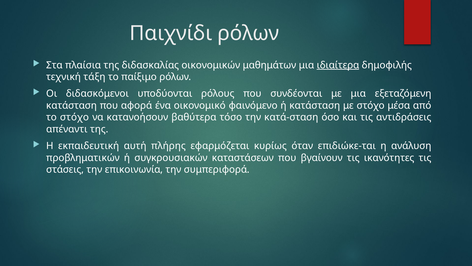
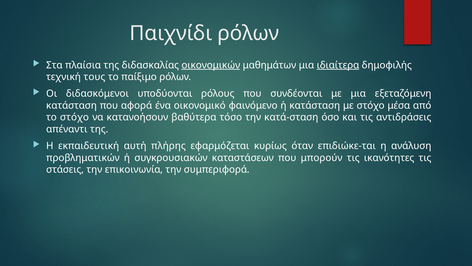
οικονομικών underline: none -> present
τάξη: τάξη -> τους
βγαίνουν: βγαίνουν -> μπορούν
